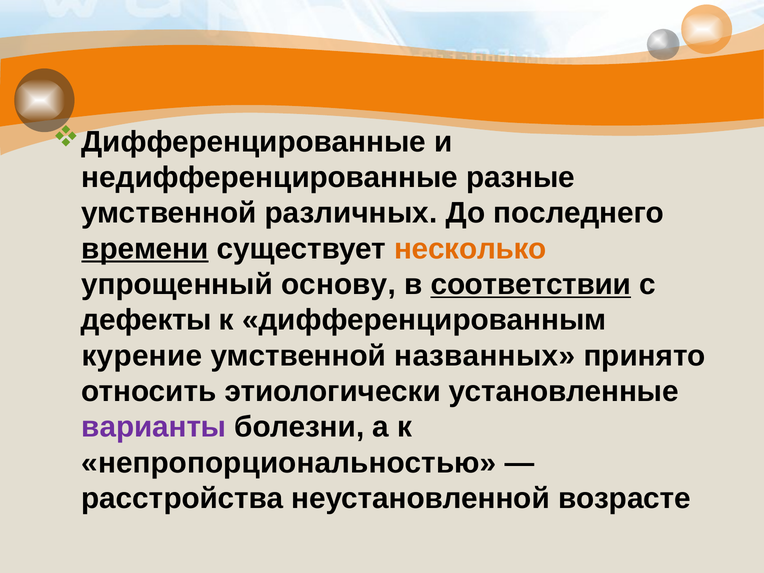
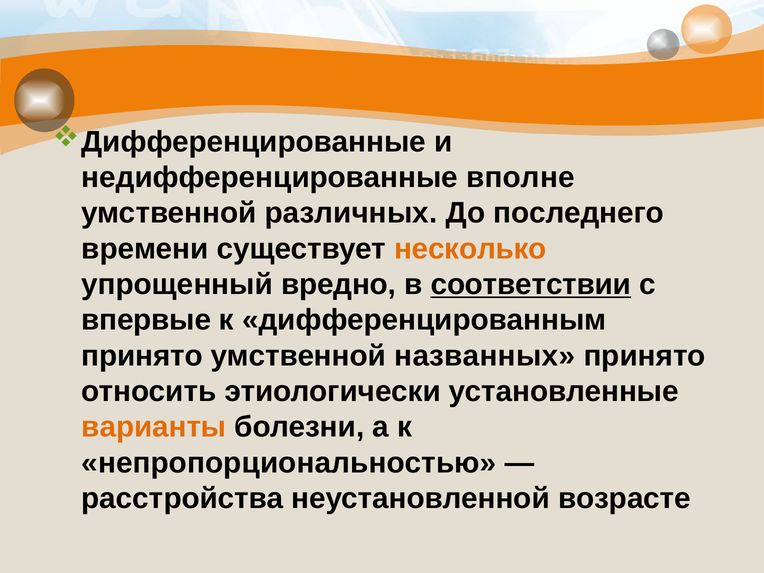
разные: разные -> вполне
времени underline: present -> none
основу: основу -> вредно
дефекты: дефекты -> впервые
курение at (142, 356): курение -> принято
варианты colour: purple -> orange
